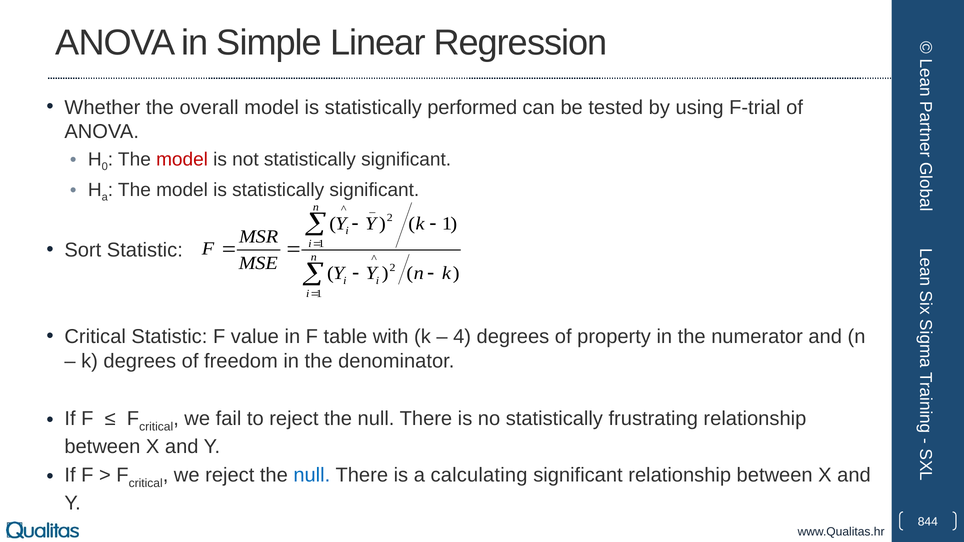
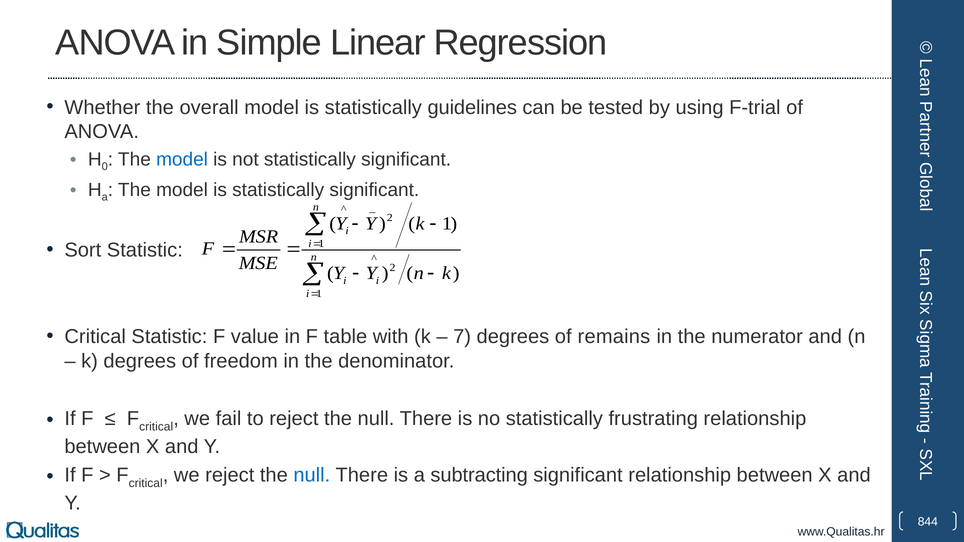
performed: performed -> guidelines
model at (182, 159) colour: red -> blue
4: 4 -> 7
property: property -> remains
calculating: calculating -> subtracting
